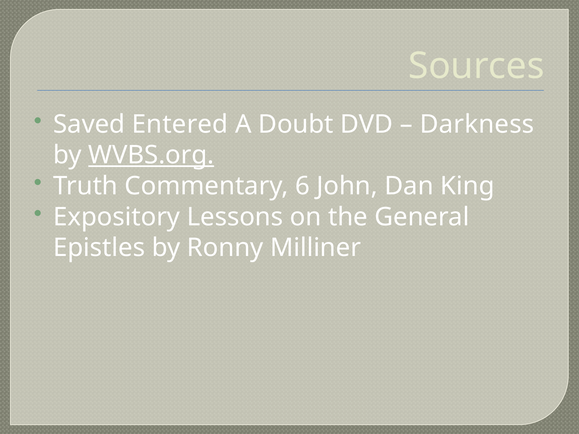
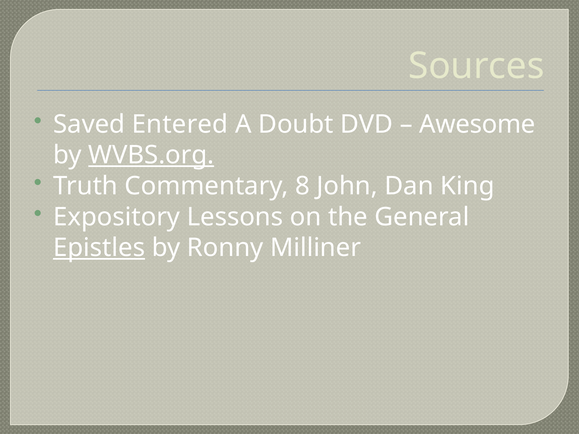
Darkness: Darkness -> Awesome
6: 6 -> 8
Epistles underline: none -> present
